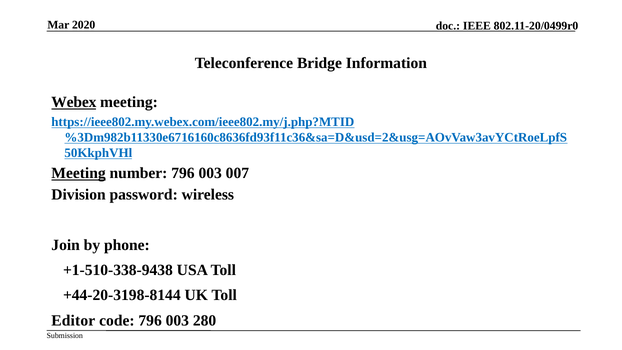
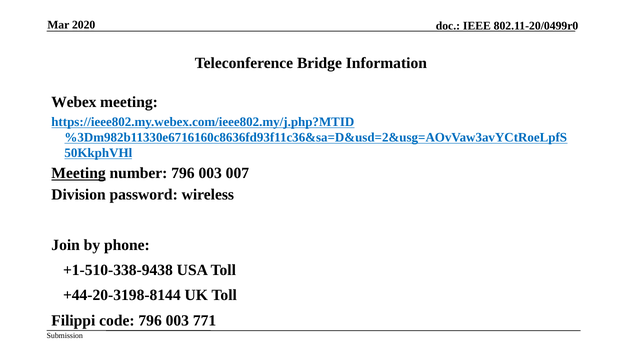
Webex underline: present -> none
Editor: Editor -> Filippi
280: 280 -> 771
